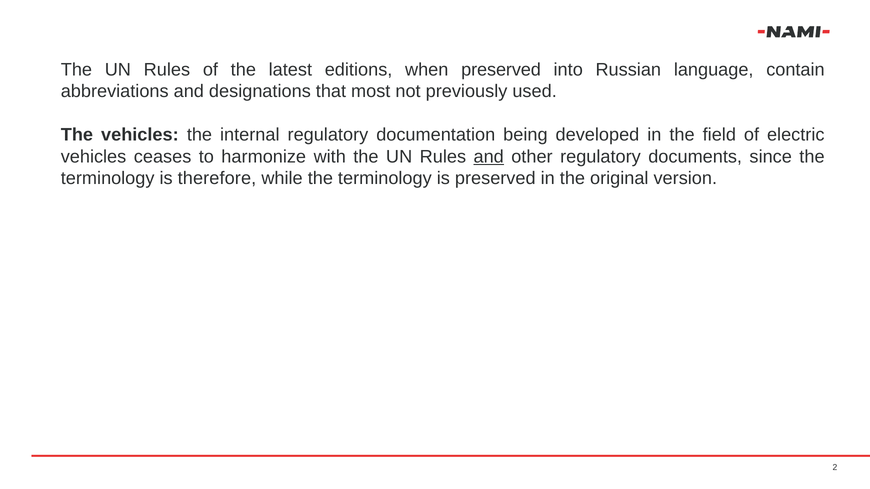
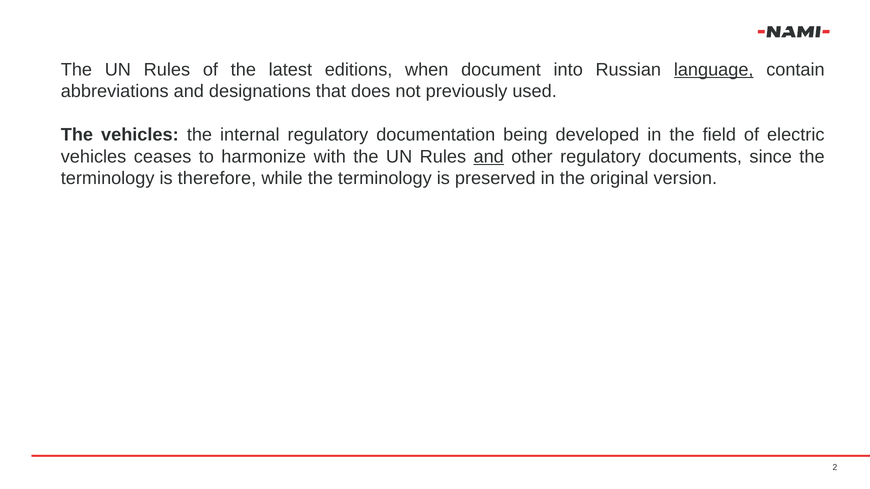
when preserved: preserved -> document
language underline: none -> present
most: most -> does
